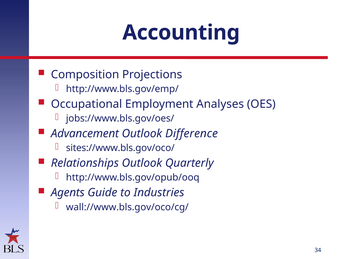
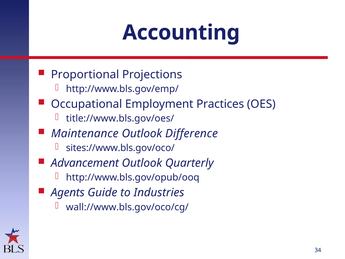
Composition: Composition -> Proportional
Analyses: Analyses -> Practices
jobs://www.bls.gov/oes/: jobs://www.bls.gov/oes/ -> title://www.bls.gov/oes/
Advancement: Advancement -> Maintenance
Relationships: Relationships -> Advancement
